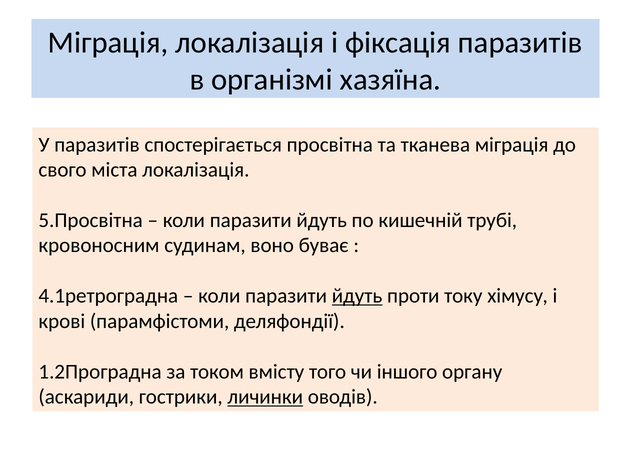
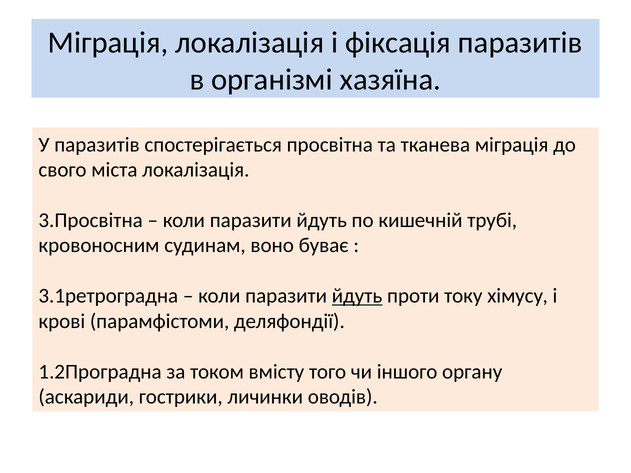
5.Просвітна: 5.Просвітна -> 3.Просвітна
4.1ретроградна: 4.1ретроградна -> 3.1ретроградна
личинки underline: present -> none
